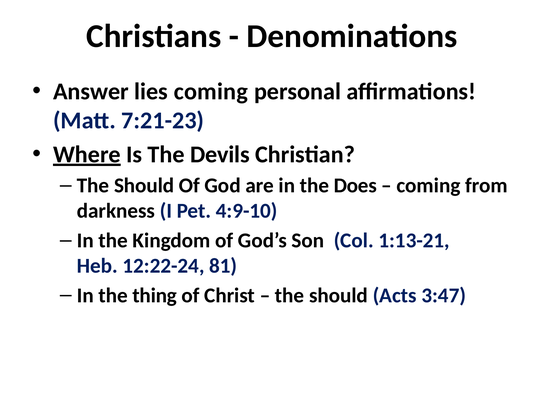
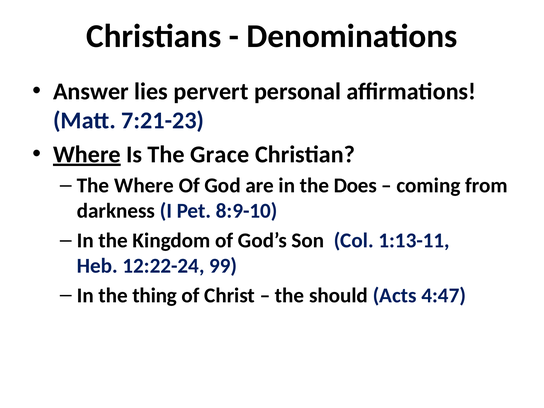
lies coming: coming -> pervert
Devils: Devils -> Grace
Should at (144, 186): Should -> Where
4:9-10: 4:9-10 -> 8:9-10
1:13-21: 1:13-21 -> 1:13-11
81: 81 -> 99
3:47: 3:47 -> 4:47
